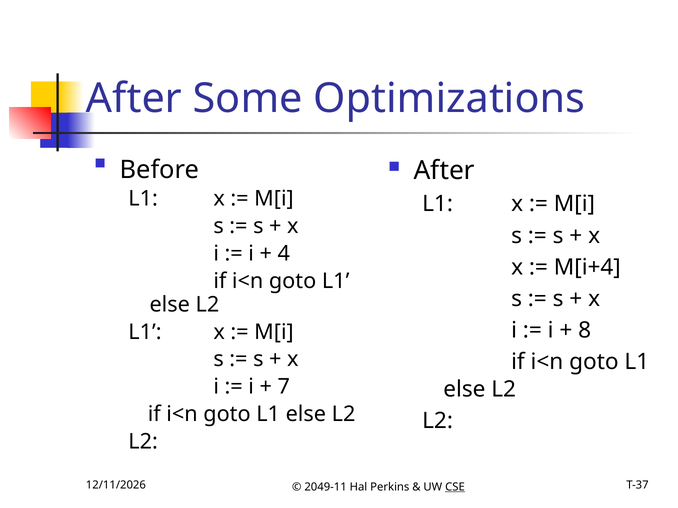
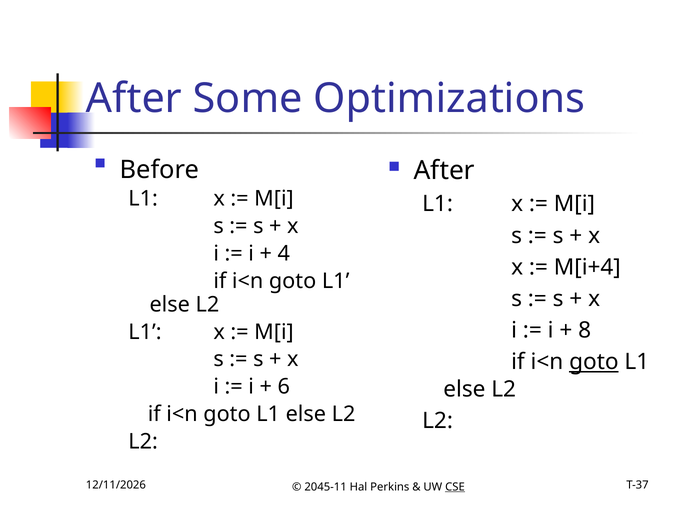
goto at (594, 362) underline: none -> present
7: 7 -> 6
2049-11: 2049-11 -> 2045-11
